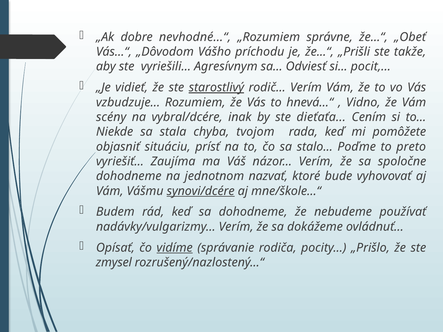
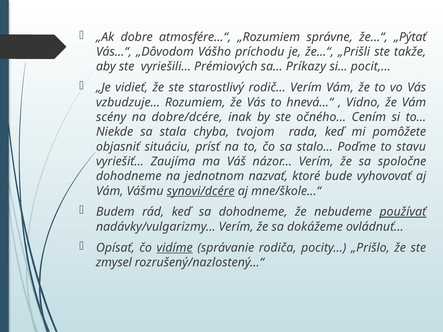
nevhodné...“: nevhodné...“ -> atmosfére...“
„Obeť: „Obeť -> „Pýtať
Agresívnym: Agresívnym -> Prémiových
Odviesť: Odviesť -> Príkazy
starostlivý underline: present -> none
vybral/dcére: vybral/dcére -> dobre/dcére
dieťaťa: dieťaťa -> očného
preto: preto -> stavu
používať underline: none -> present
